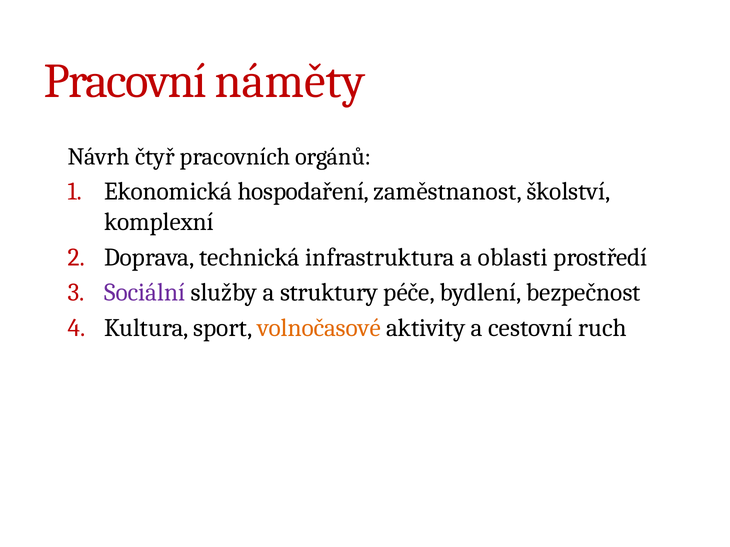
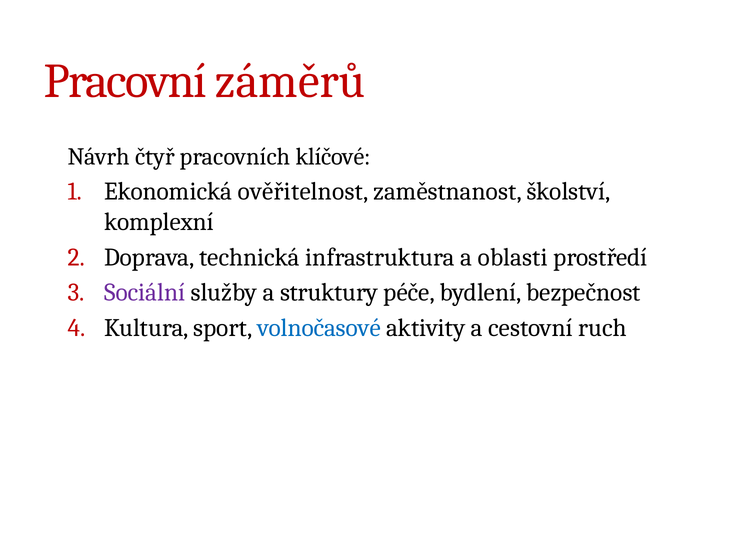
náměty: náměty -> záměrů
orgánů: orgánů -> klíčové
hospodaření: hospodaření -> ověřitelnost
volnočasové colour: orange -> blue
